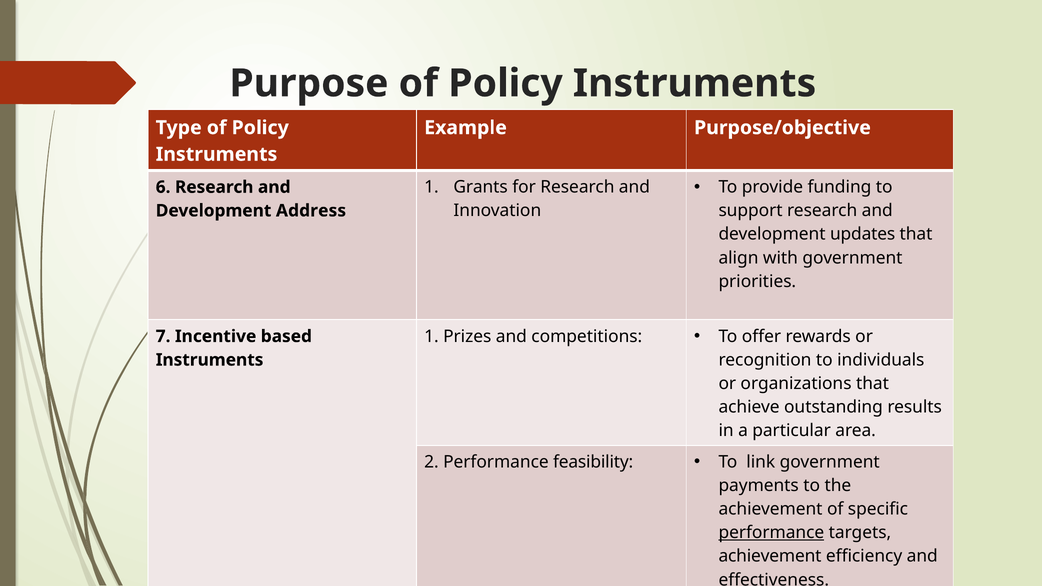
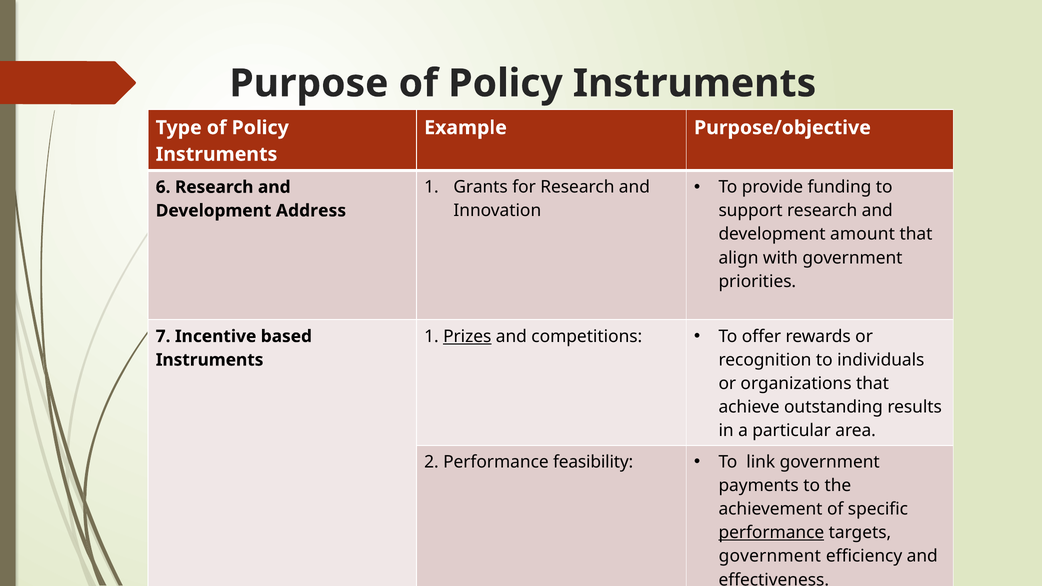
updates: updates -> amount
Prizes underline: none -> present
achievement at (770, 556): achievement -> government
